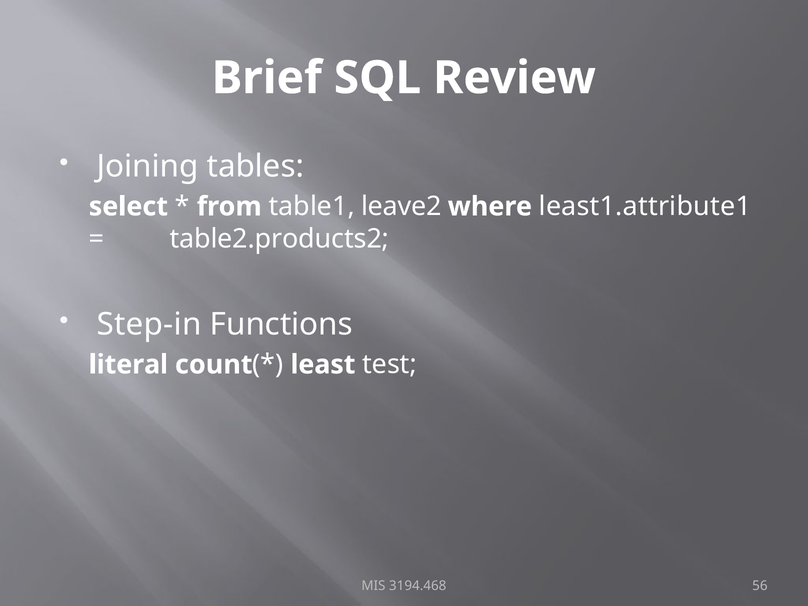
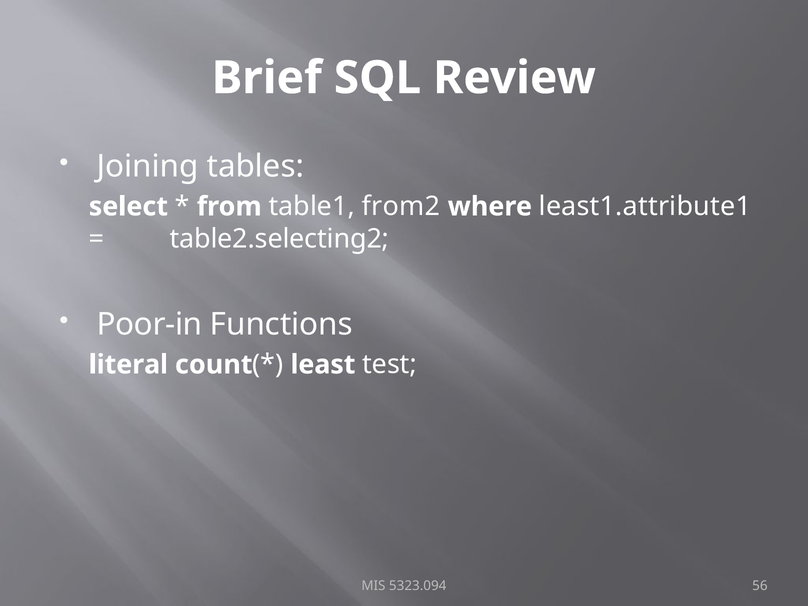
leave2: leave2 -> from2
table2.products2: table2.products2 -> table2.selecting2
Step-in: Step-in -> Poor-in
3194.468: 3194.468 -> 5323.094
